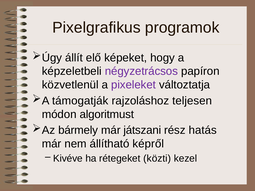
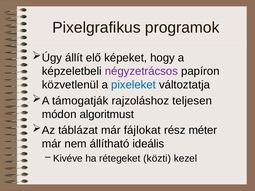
pixeleket colour: purple -> blue
bármely: bármely -> táblázat
játszani: játszani -> fájlokat
hatás: hatás -> méter
képről: képről -> ideális
